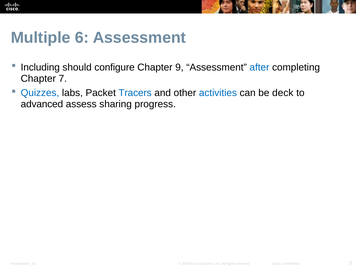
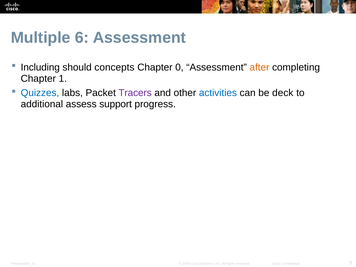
configure: configure -> concepts
9: 9 -> 0
after colour: blue -> orange
7: 7 -> 1
Tracers colour: blue -> purple
advanced: advanced -> additional
sharing: sharing -> support
